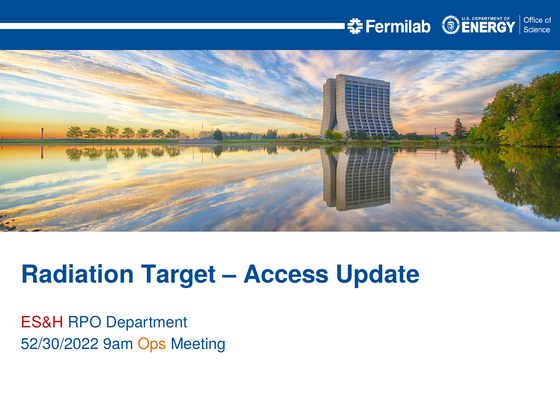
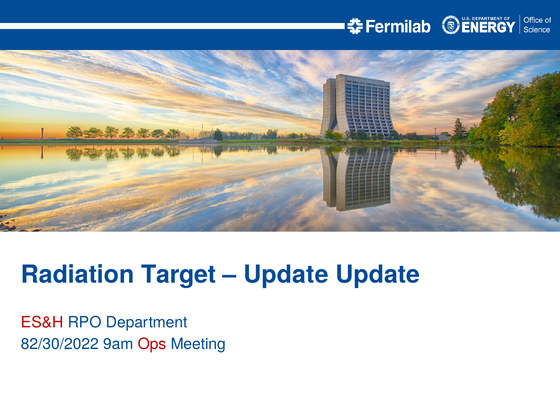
Access at (286, 274): Access -> Update
52/30/2022: 52/30/2022 -> 82/30/2022
Ops colour: orange -> red
